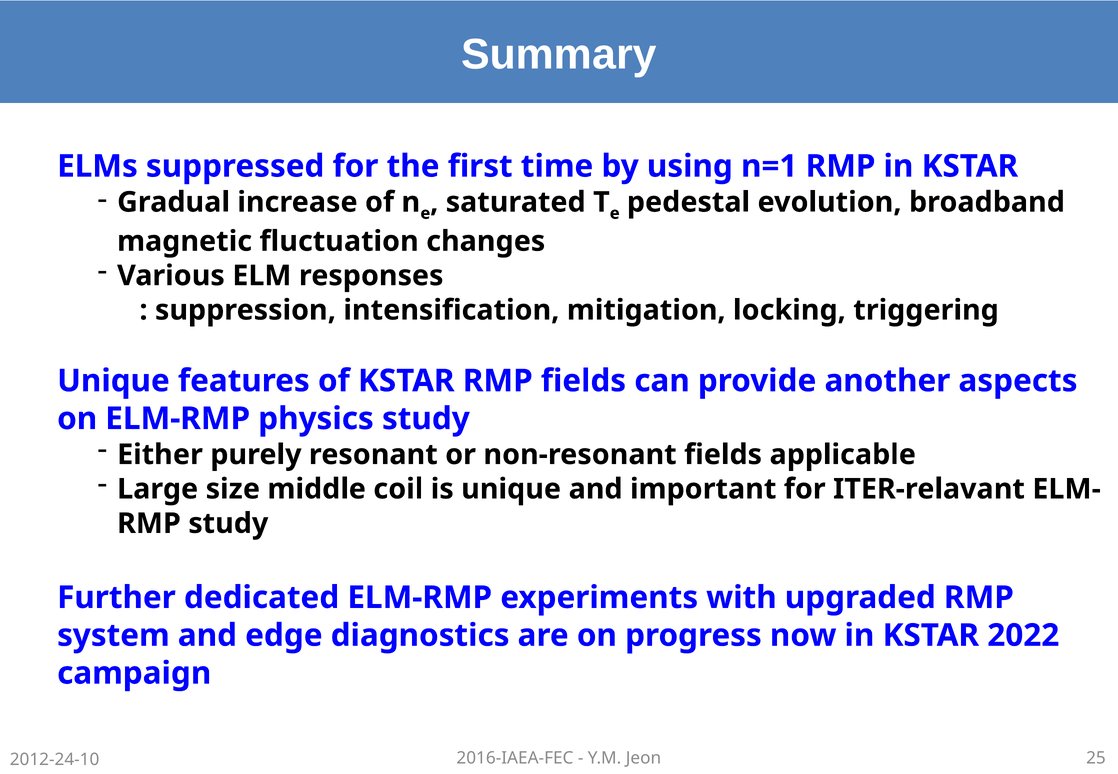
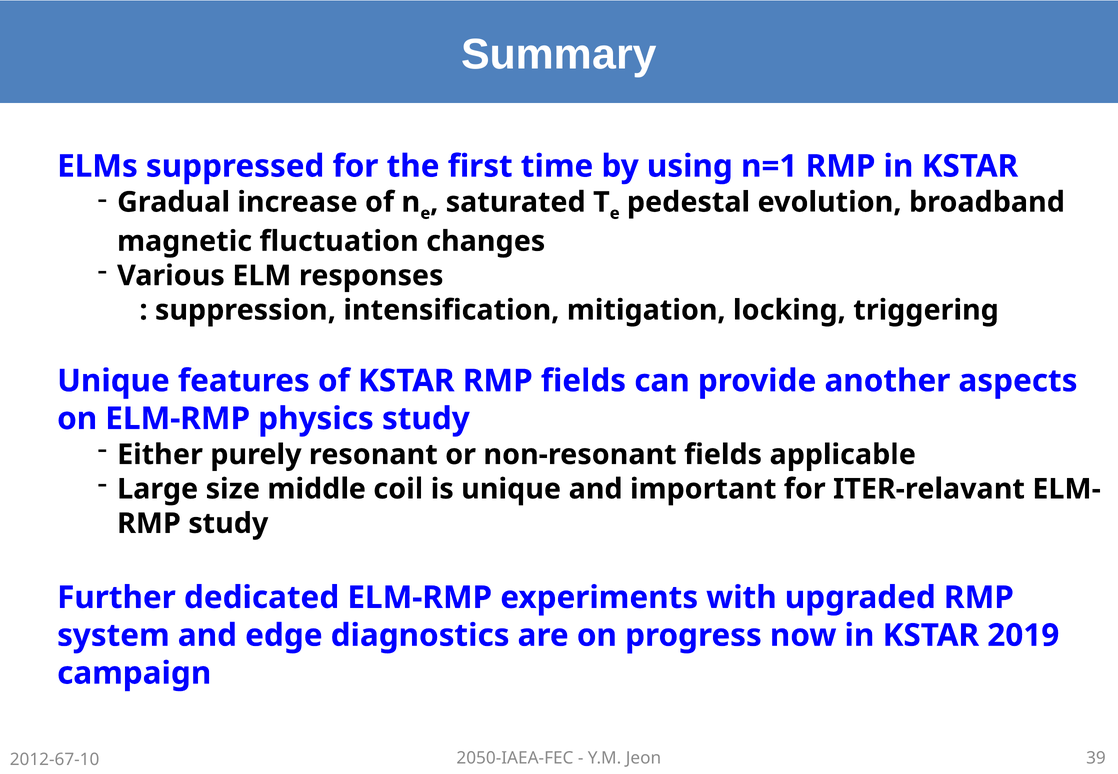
2022: 2022 -> 2019
2016-IAEA-FEC: 2016-IAEA-FEC -> 2050-IAEA-FEC
25: 25 -> 39
2012-24-10: 2012-24-10 -> 2012-67-10
